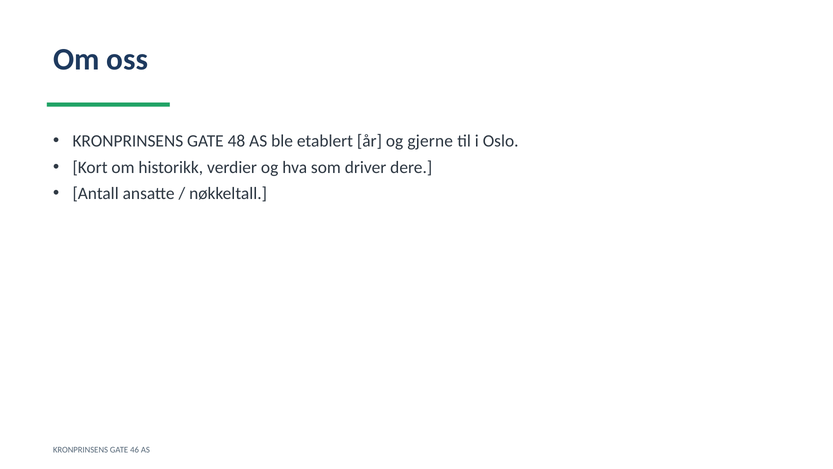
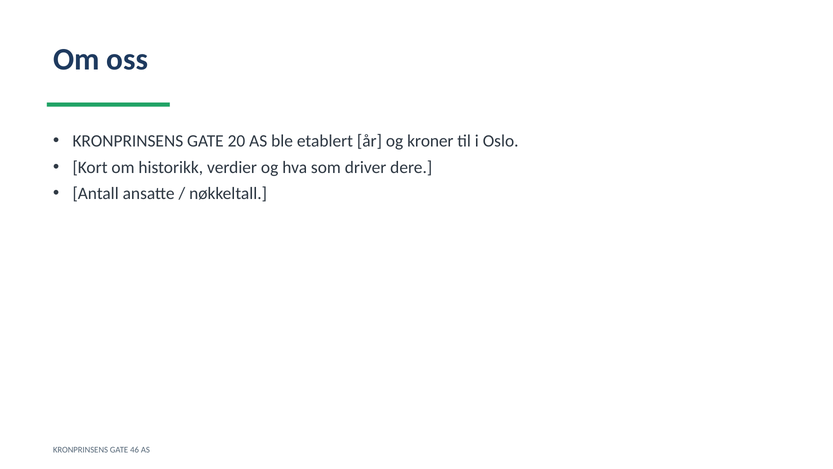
48: 48 -> 20
gjerne: gjerne -> kroner
